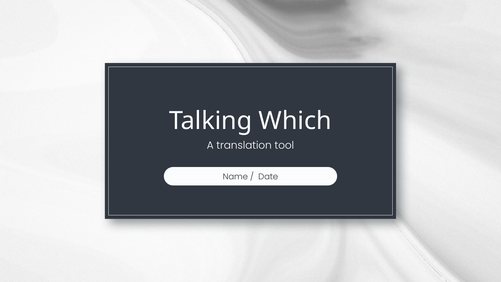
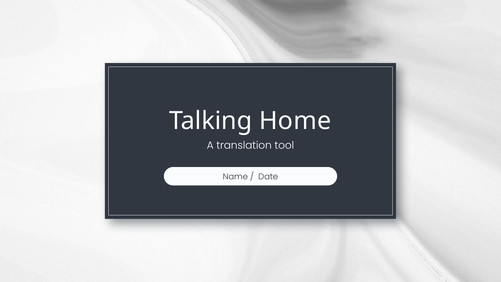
Which: Which -> Home
